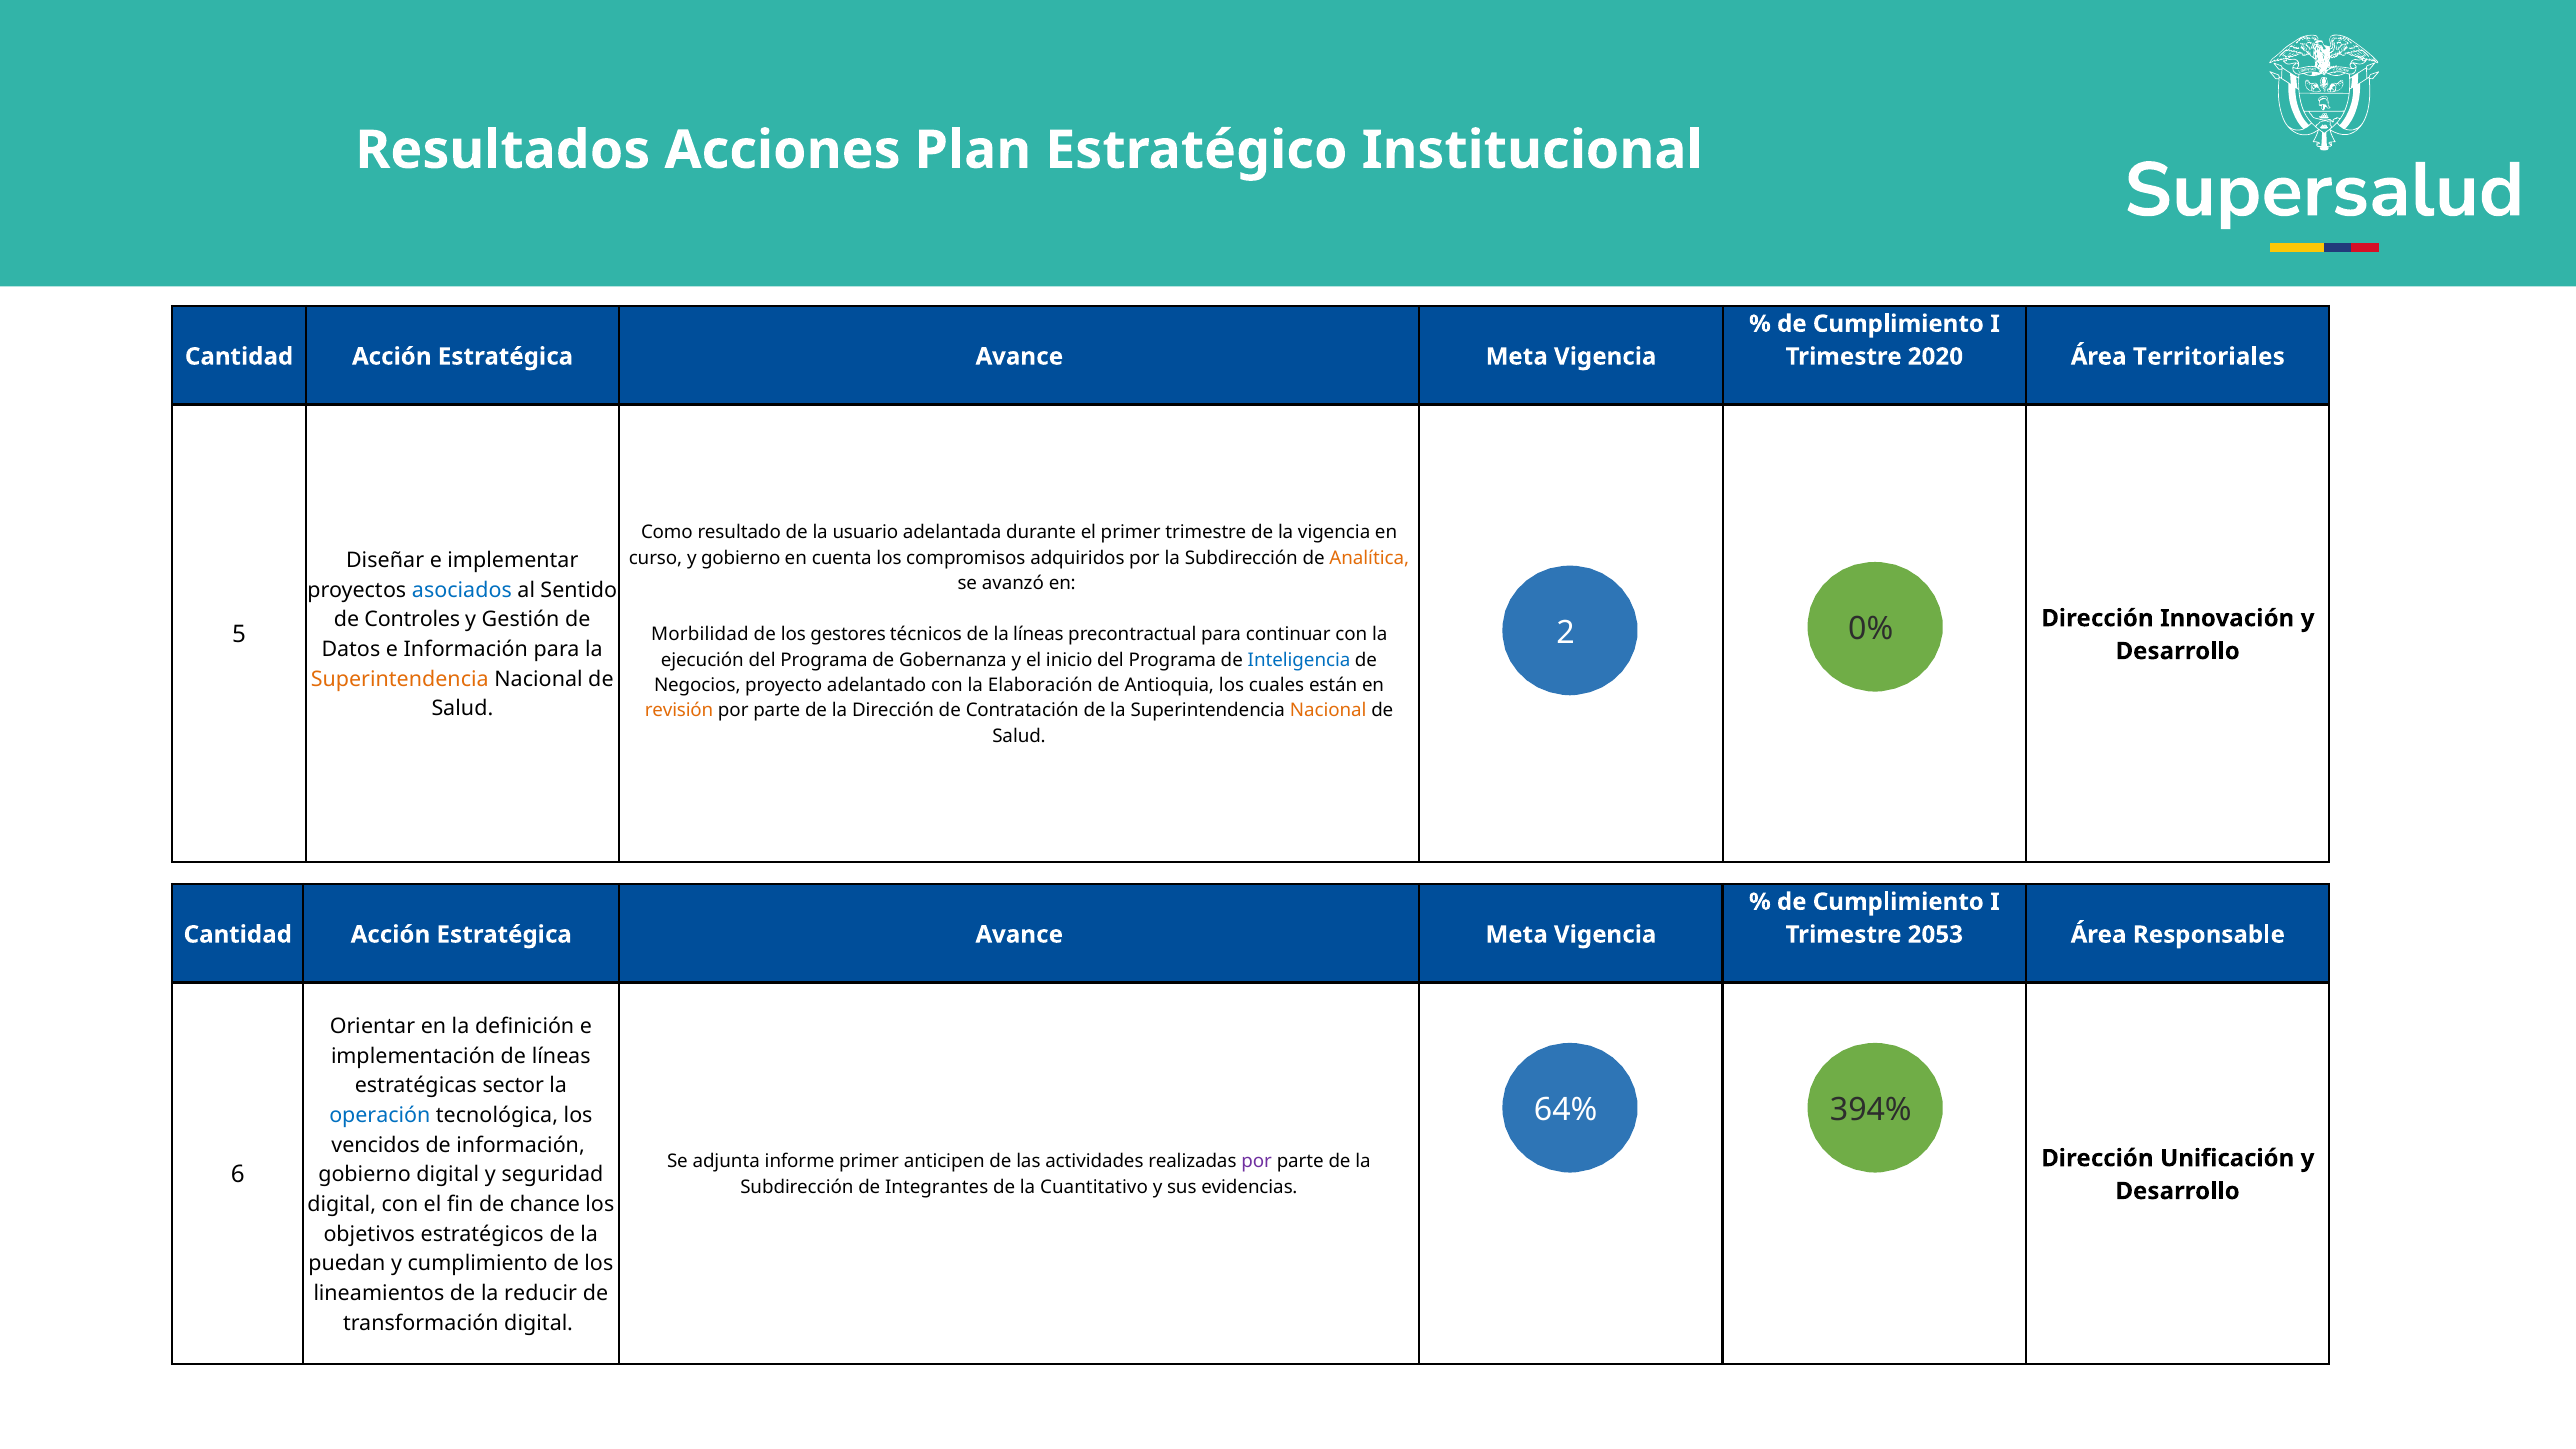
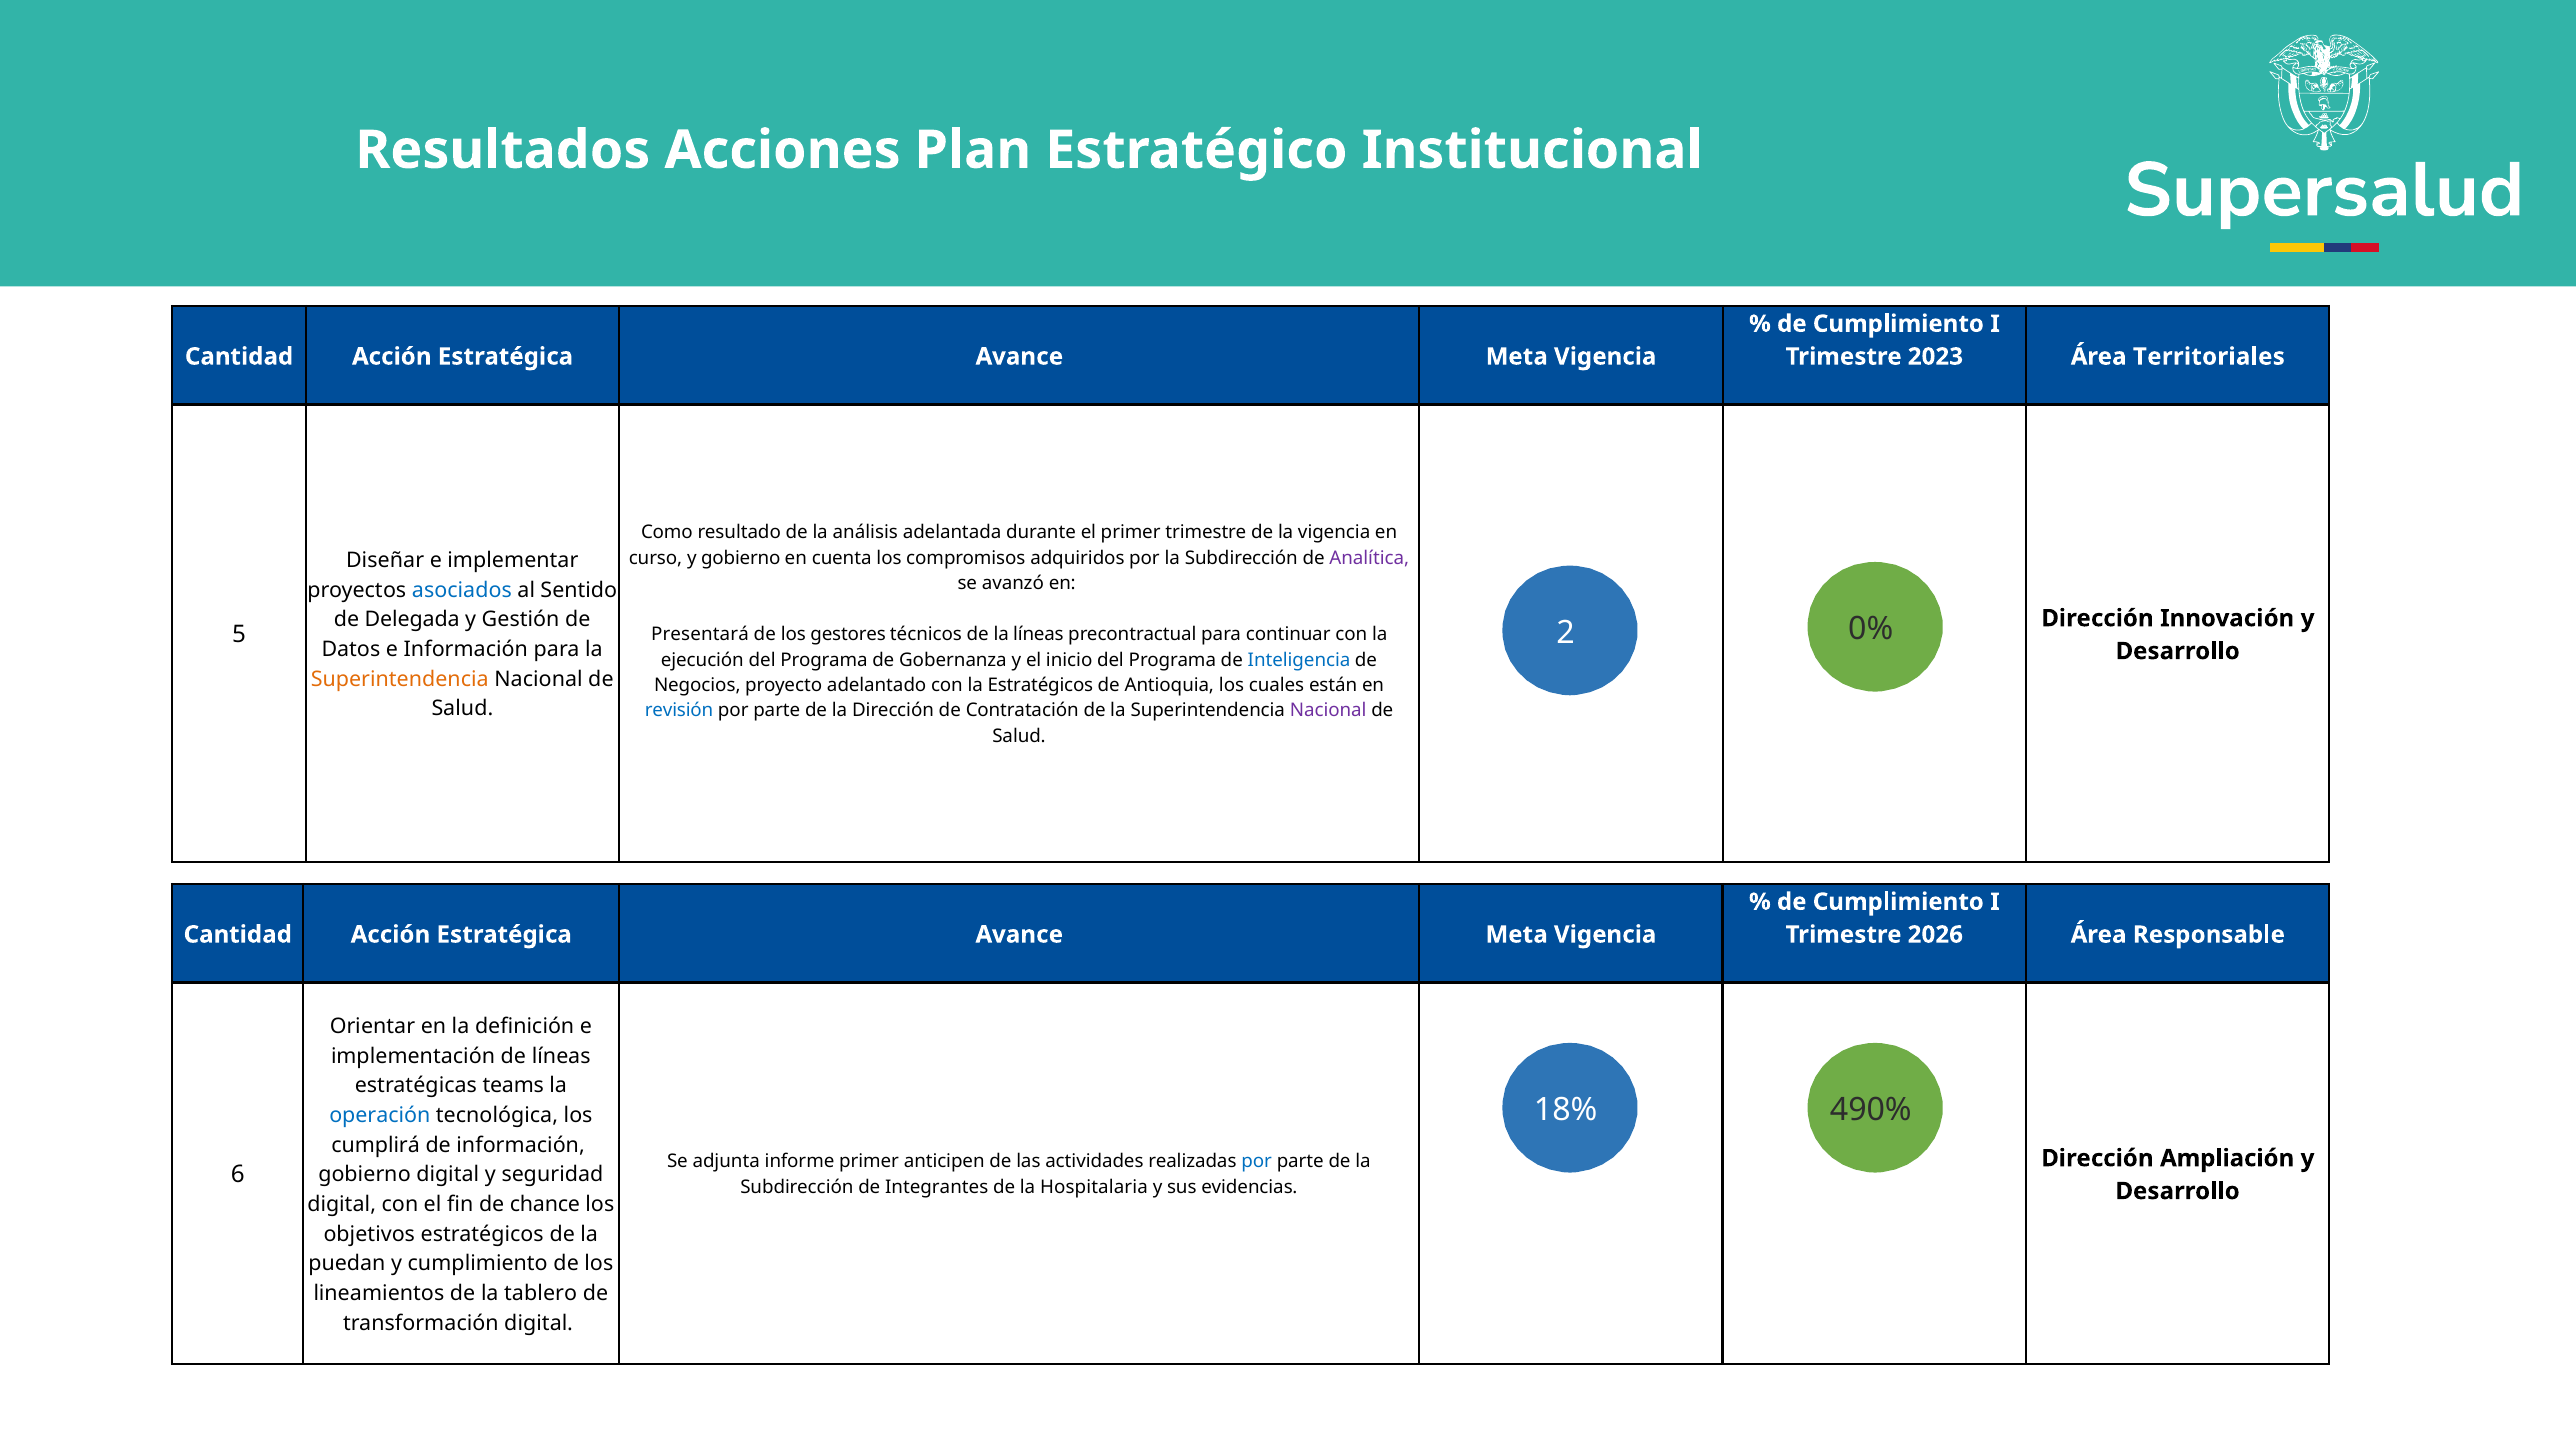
2020: 2020 -> 2023
usuario: usuario -> análisis
Analítica colour: orange -> purple
Controles: Controles -> Delegada
Morbilidad: Morbilidad -> Presentará
la Elaboración: Elaboración -> Estratégicos
revisión colour: orange -> blue
Nacional at (1328, 711) colour: orange -> purple
2053: 2053 -> 2026
sector: sector -> teams
64%: 64% -> 18%
394%: 394% -> 490%
vencidos: vencidos -> cumplirá
Unificación: Unificación -> Ampliación
por at (1257, 1162) colour: purple -> blue
Cuantitativo: Cuantitativo -> Hospitalaria
reducir: reducir -> tablero
